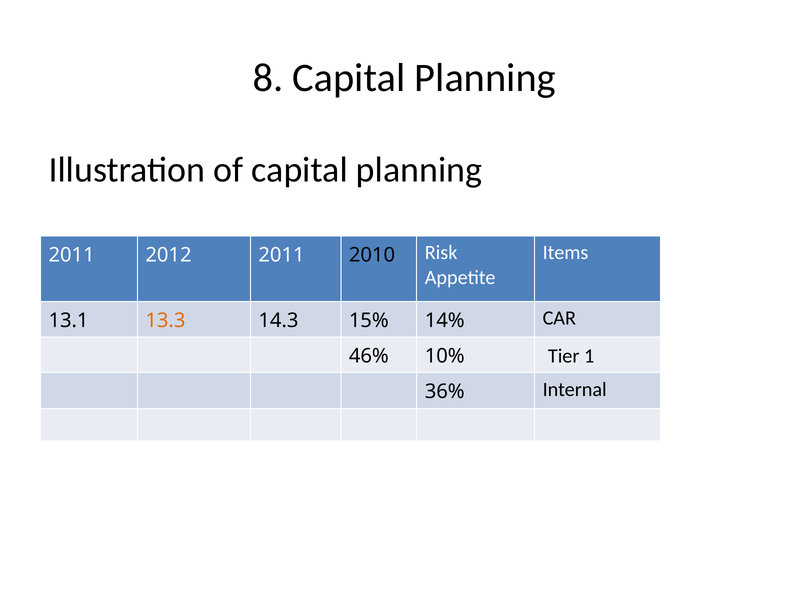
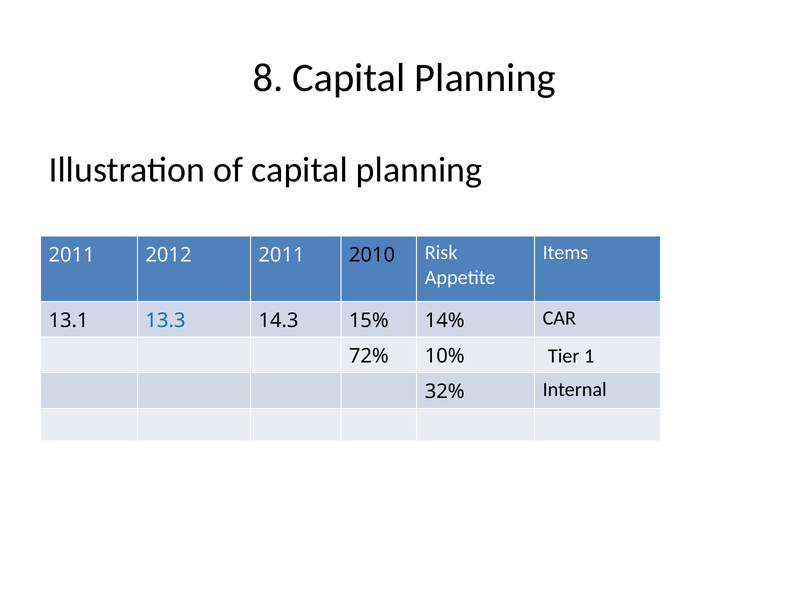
13.3 colour: orange -> blue
46%: 46% -> 72%
36%: 36% -> 32%
